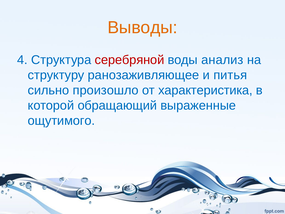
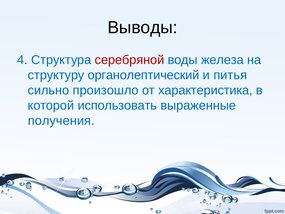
Выводы colour: orange -> black
анализ: анализ -> железа
ранозаживляющее: ранозаживляющее -> органолептический
обращающий: обращающий -> использовать
ощутимого: ощутимого -> получения
